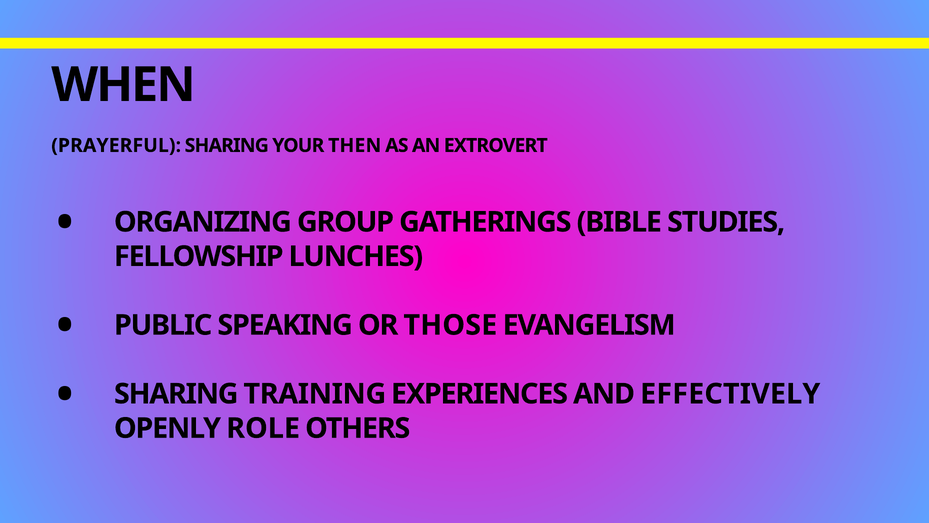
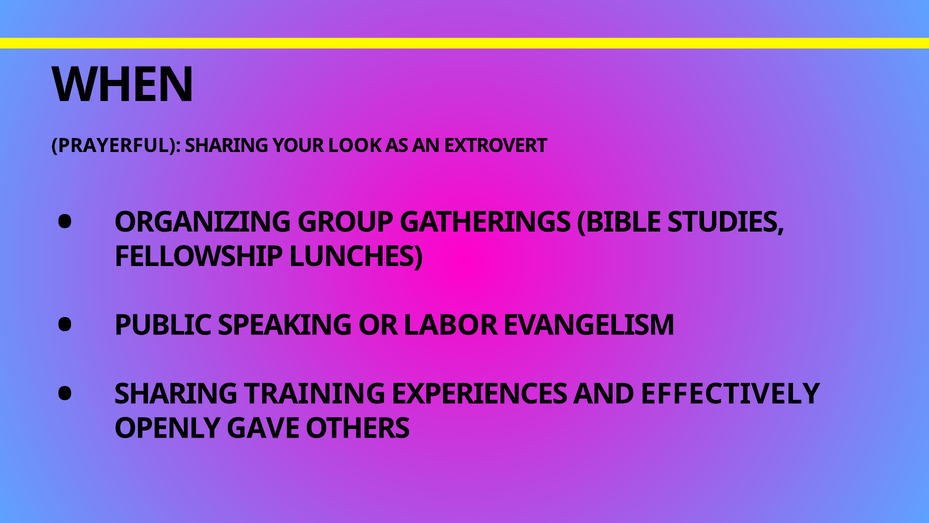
THEN: THEN -> LOOK
THOSE: THOSE -> LABOR
ROLE: ROLE -> GAVE
